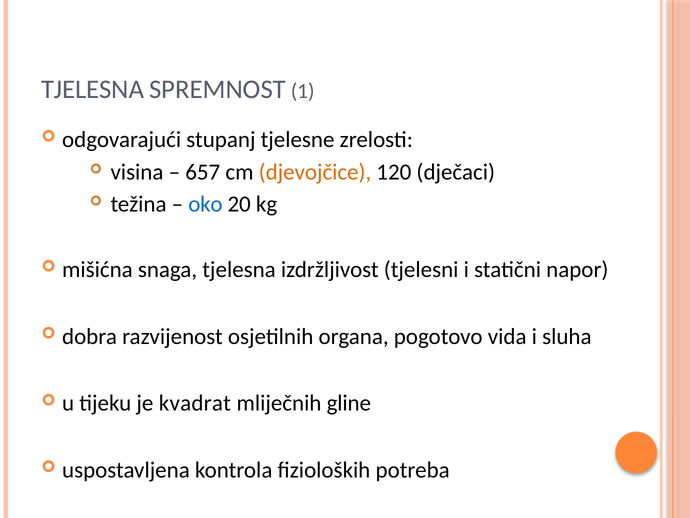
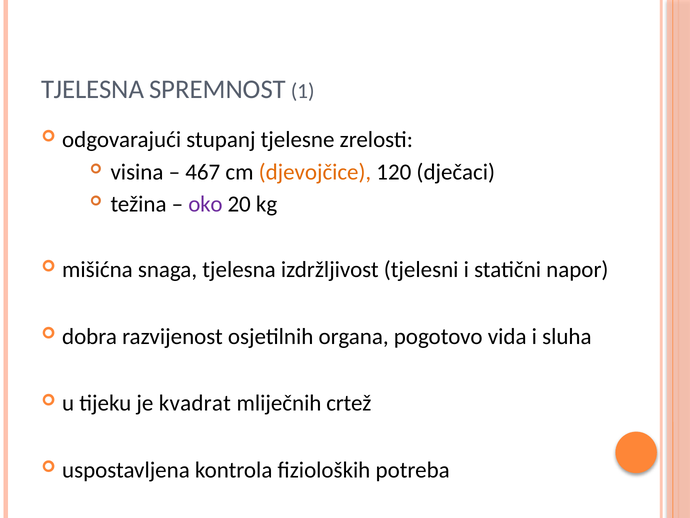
657: 657 -> 467
oko colour: blue -> purple
gline: gline -> crtež
